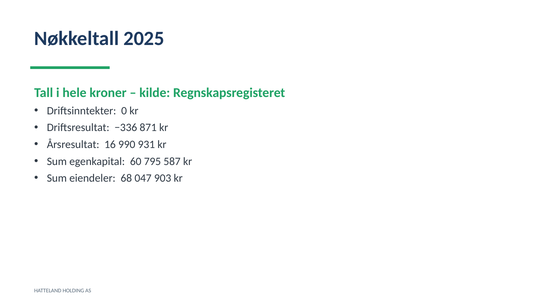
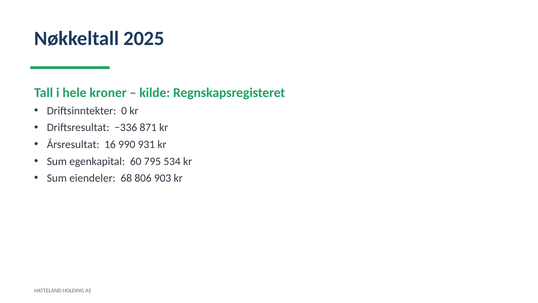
587: 587 -> 534
047: 047 -> 806
